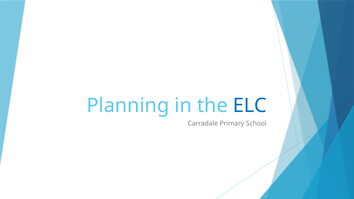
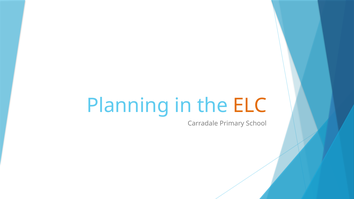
ELC colour: blue -> orange
